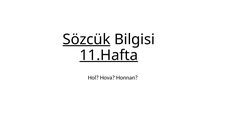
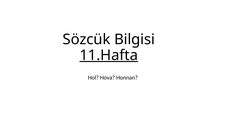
Sözcük underline: present -> none
